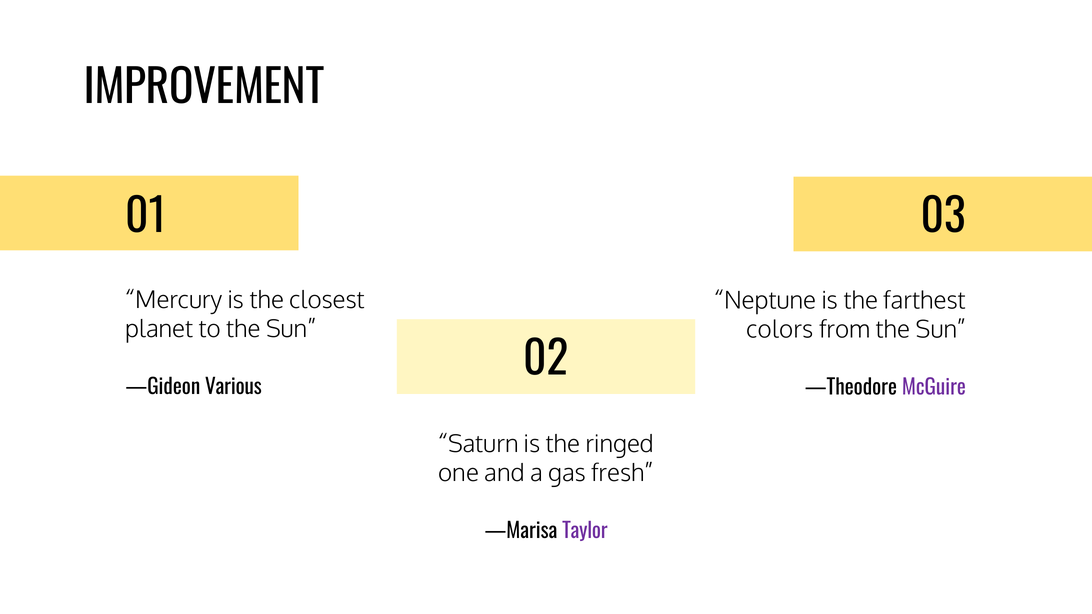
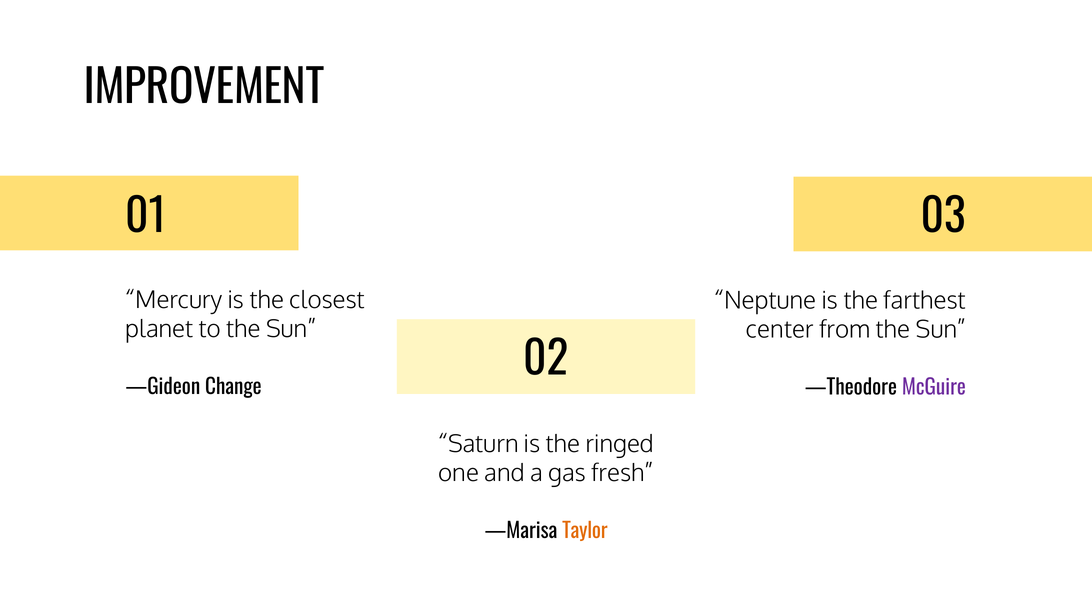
colors: colors -> center
Various: Various -> Change
Taylor colour: purple -> orange
